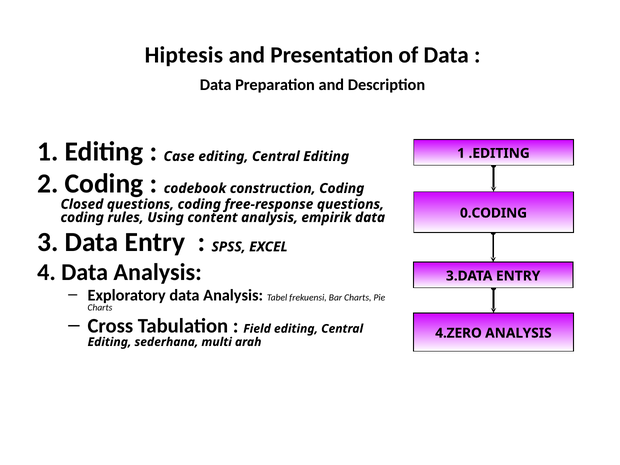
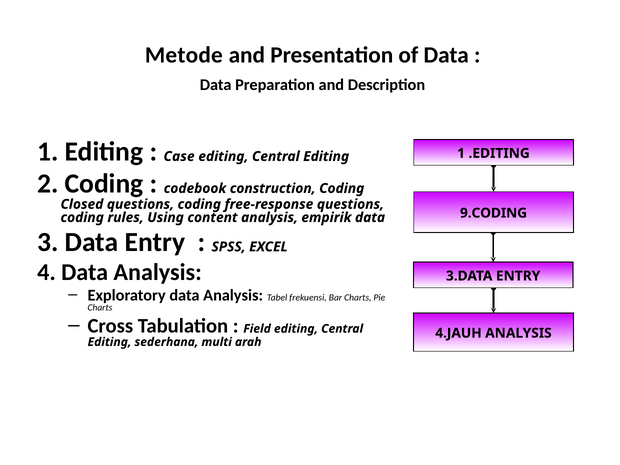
Hiptesis: Hiptesis -> Metode
0.CODING: 0.CODING -> 9.CODING
4.ZERO: 4.ZERO -> 4.JAUH
